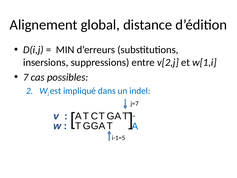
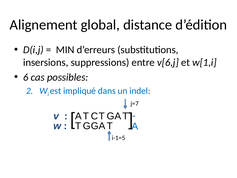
v[2,j: v[2,j -> v[6,j
7: 7 -> 6
